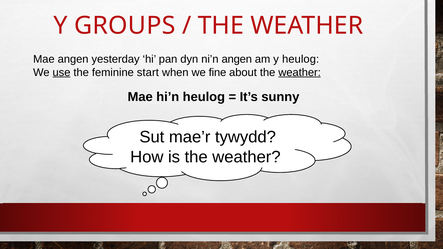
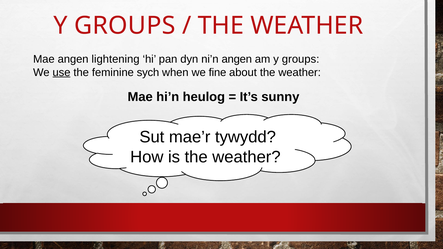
yesterday: yesterday -> lightening
am y heulog: heulog -> groups
start: start -> sych
weather at (300, 72) underline: present -> none
